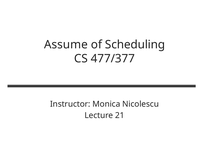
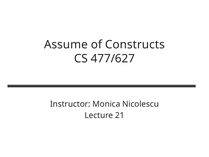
Scheduling: Scheduling -> Constructs
477/377: 477/377 -> 477/627
